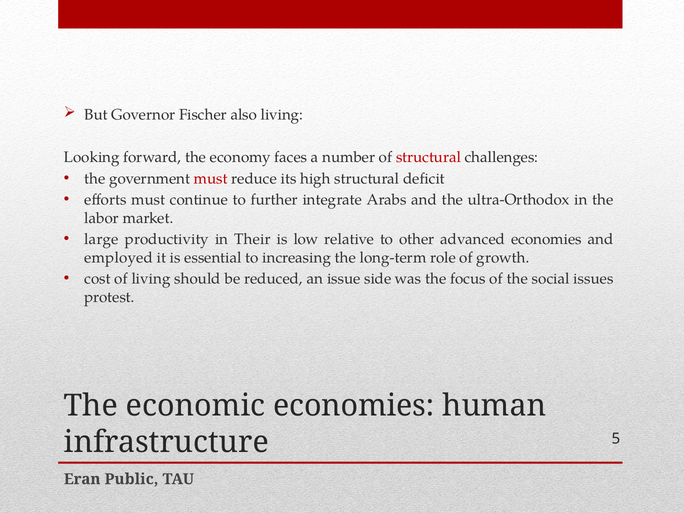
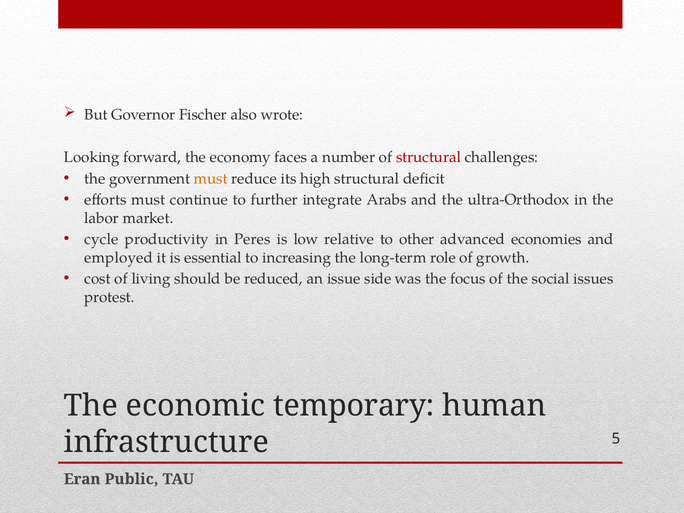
also living: living -> wrote
must at (211, 179) colour: red -> orange
large: large -> cycle
Their: Their -> Peres
economic economies: economies -> temporary
